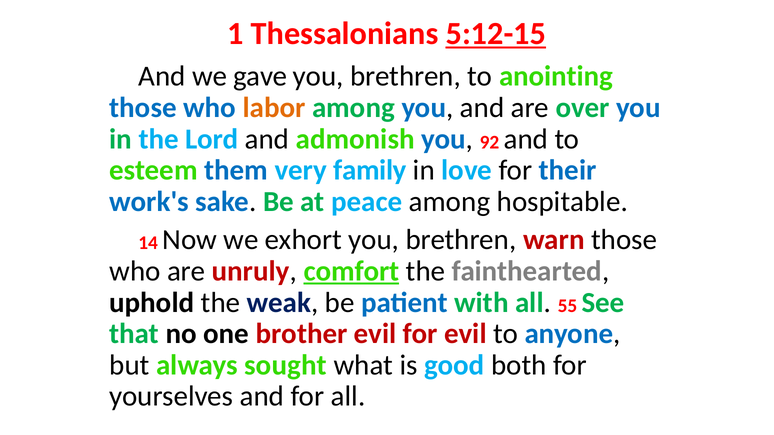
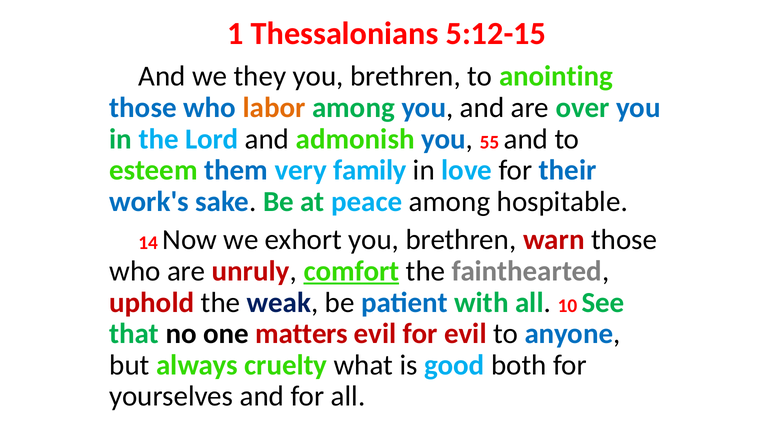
5:12-15 underline: present -> none
gave: gave -> they
92: 92 -> 55
uphold colour: black -> red
55: 55 -> 10
brother: brother -> matters
sought: sought -> cruelty
